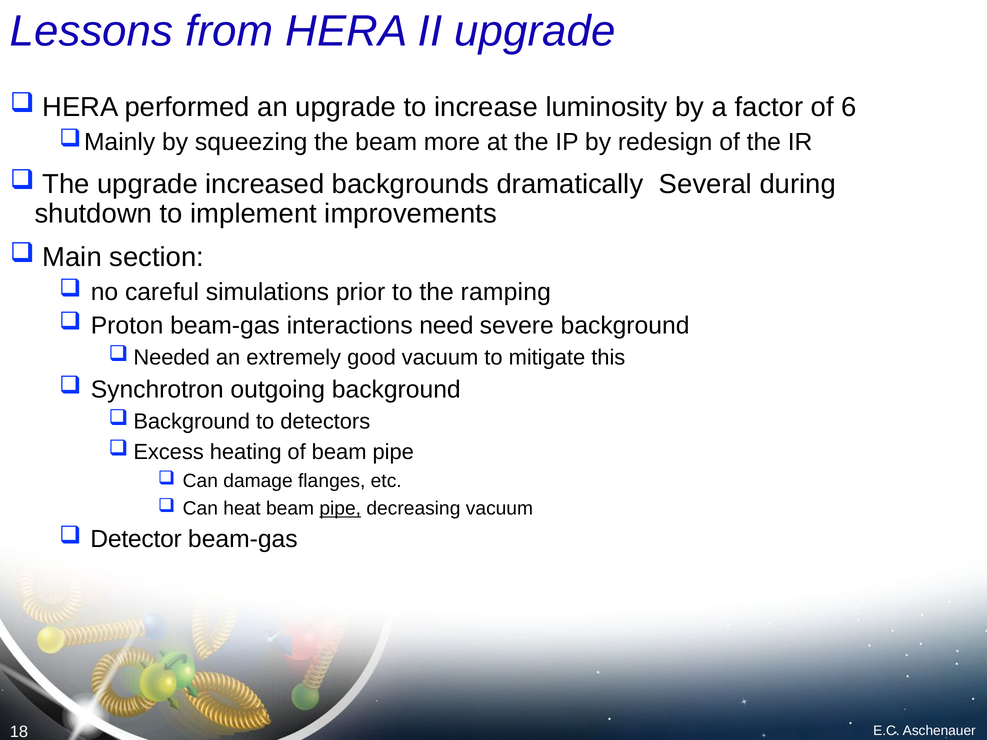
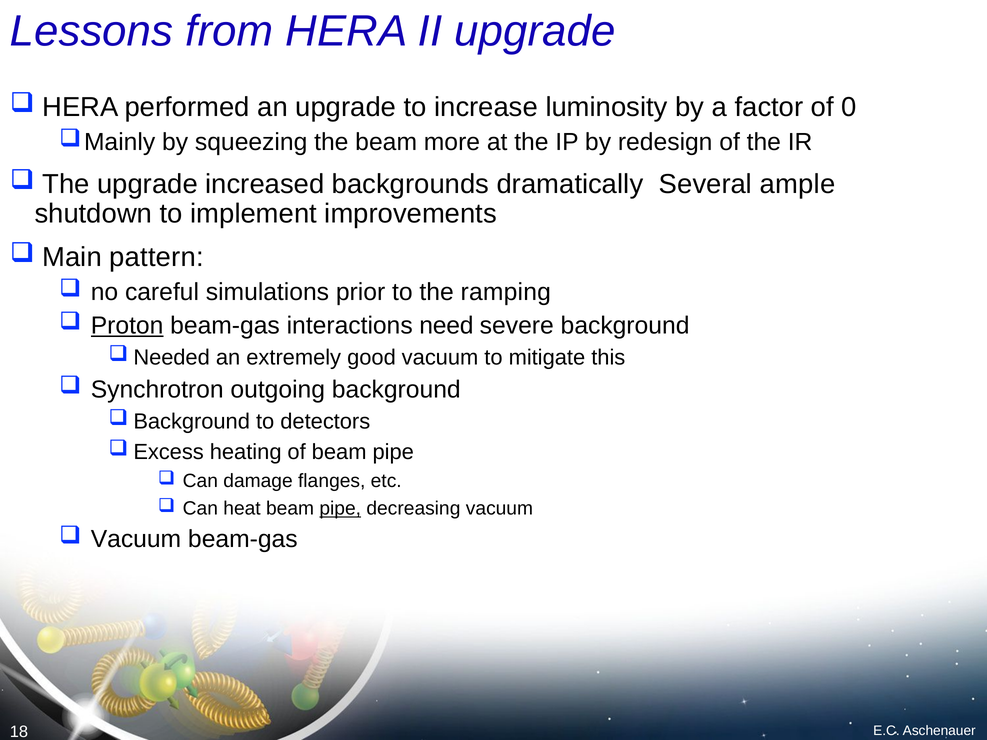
6: 6 -> 0
during: during -> ample
section: section -> pattern
Proton underline: none -> present
Detector at (136, 539): Detector -> Vacuum
